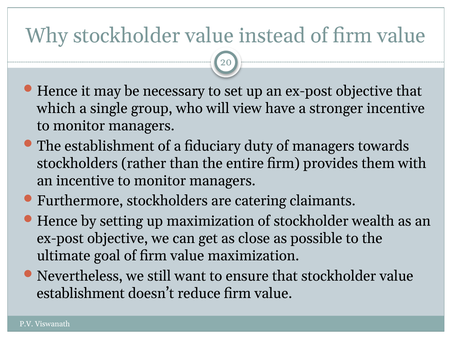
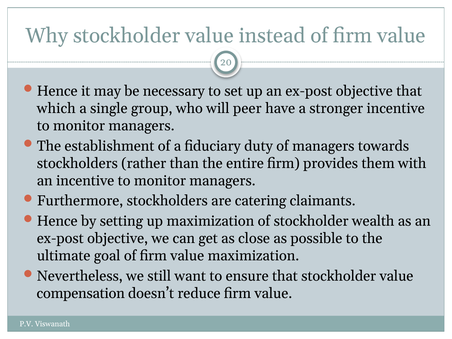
view: view -> peer
establishment at (81, 293): establishment -> compensation
